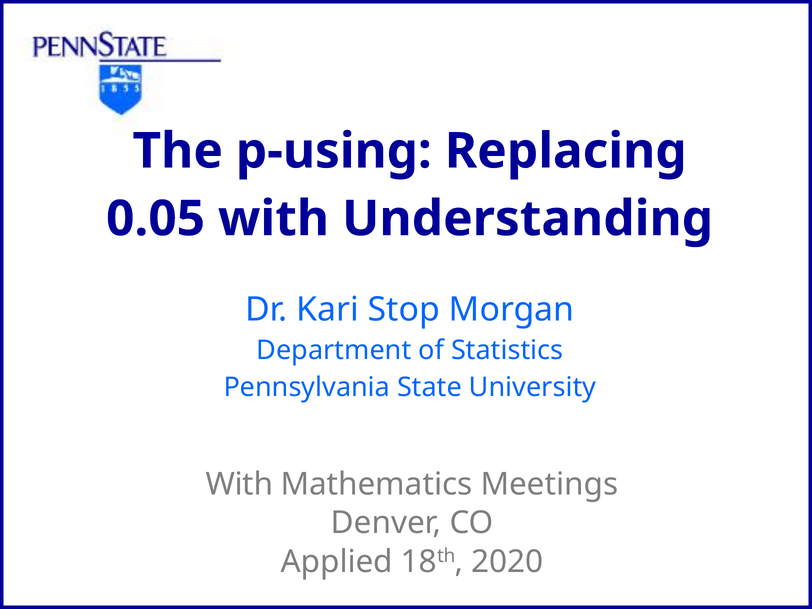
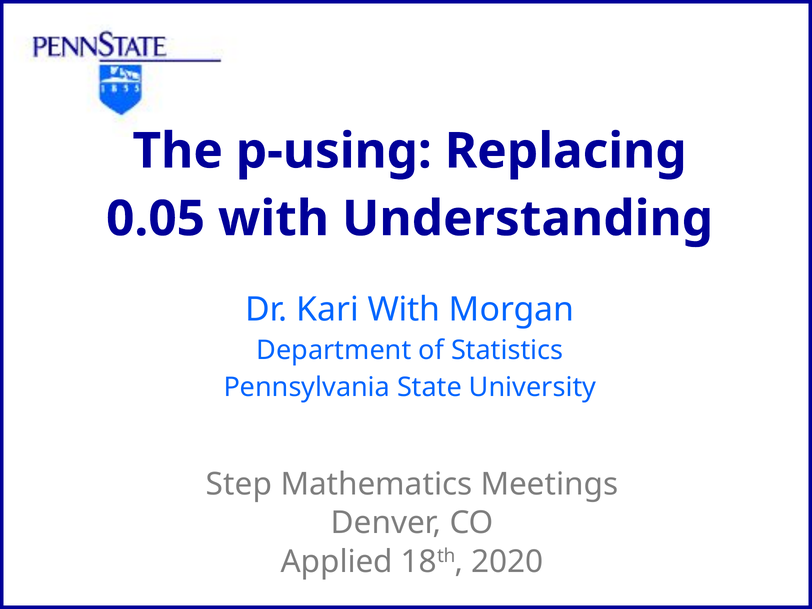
Kari Stop: Stop -> With
With at (239, 484): With -> Step
